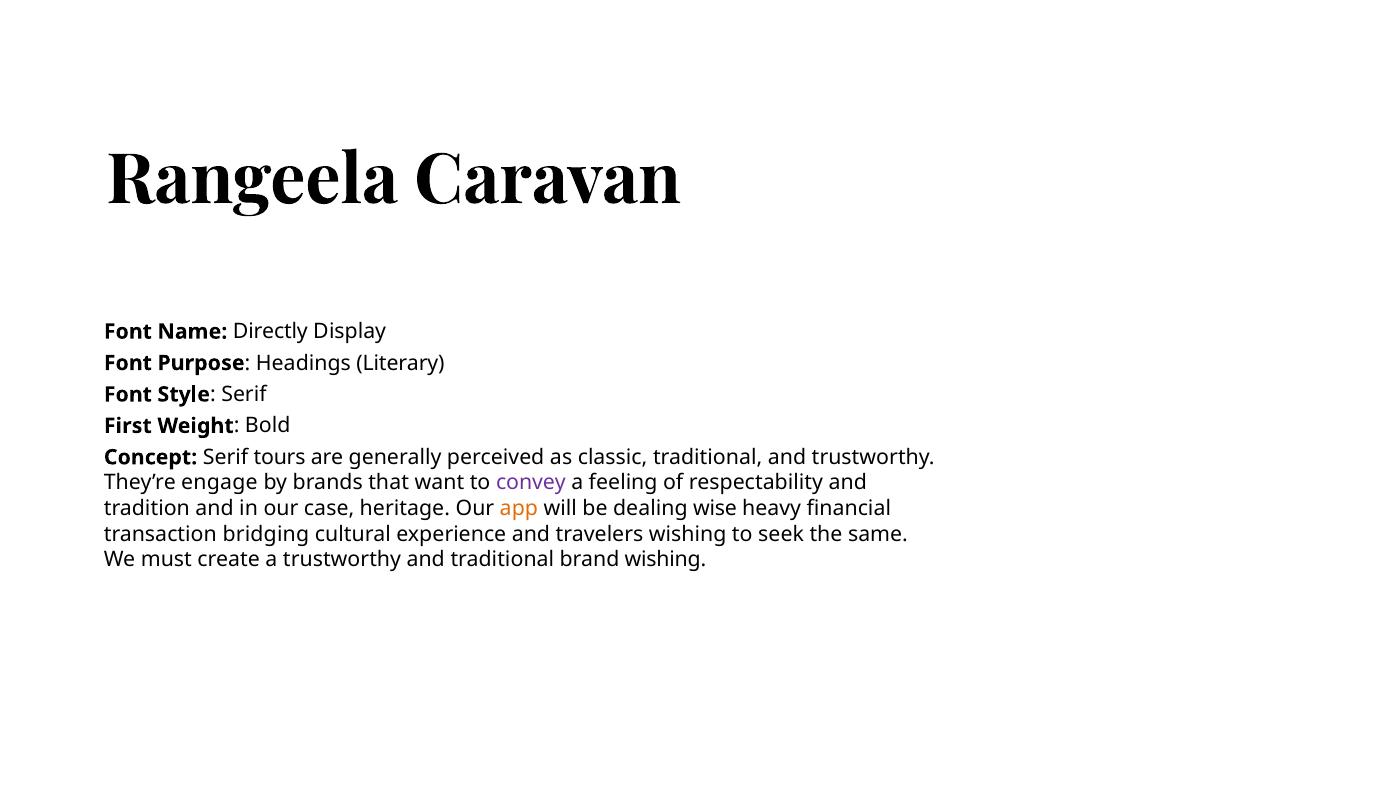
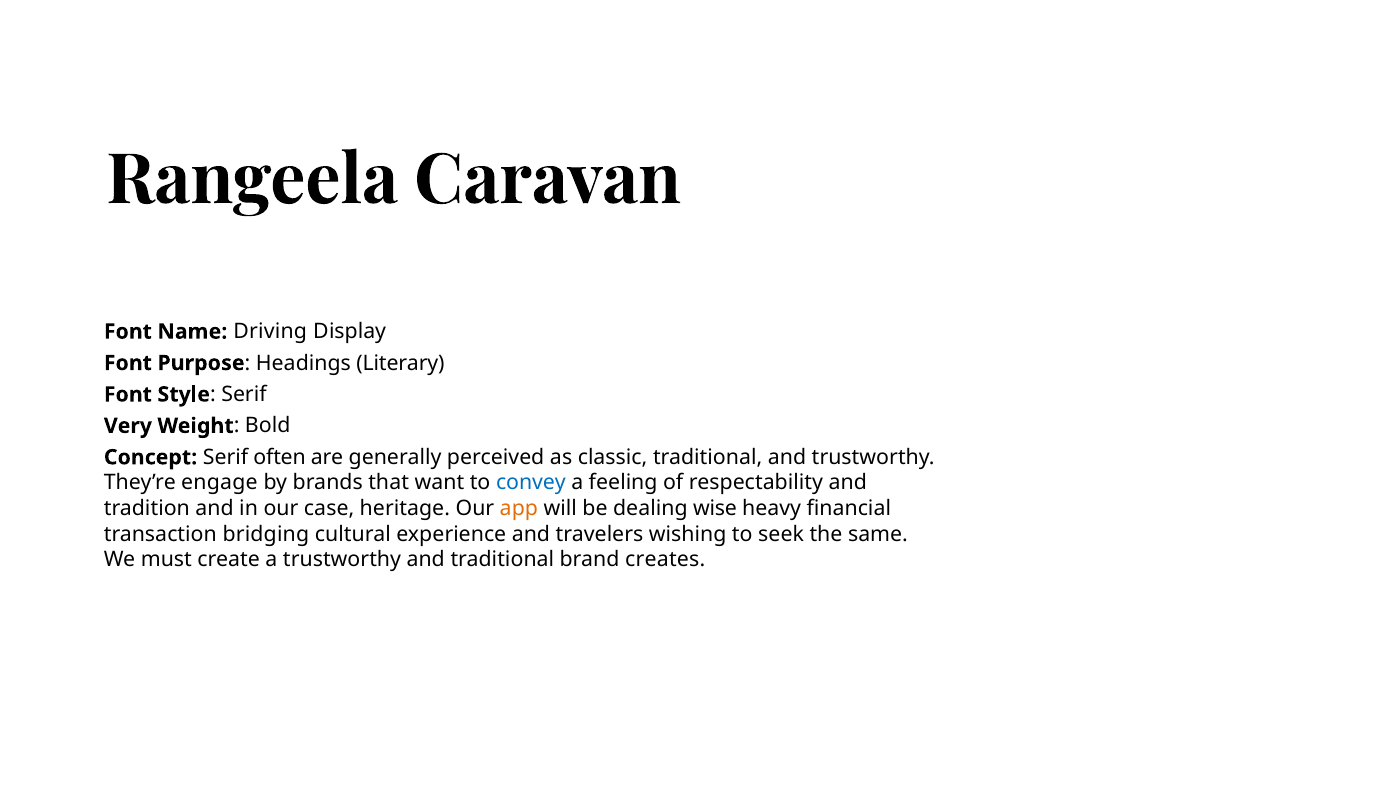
Directly: Directly -> Driving
First: First -> Very
tours: tours -> often
convey colour: purple -> blue
brand wishing: wishing -> creates
